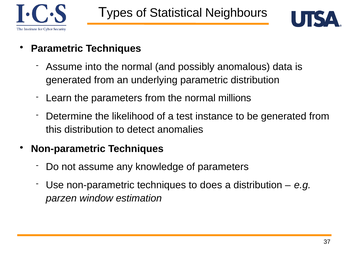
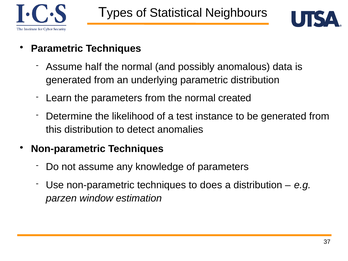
into: into -> half
millions: millions -> created
